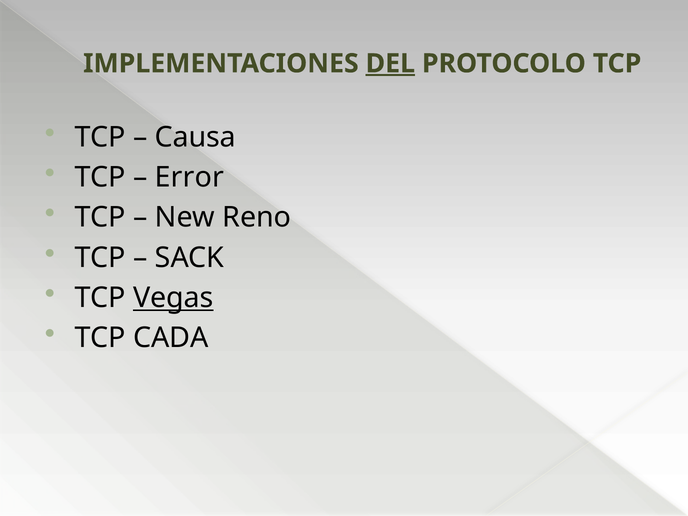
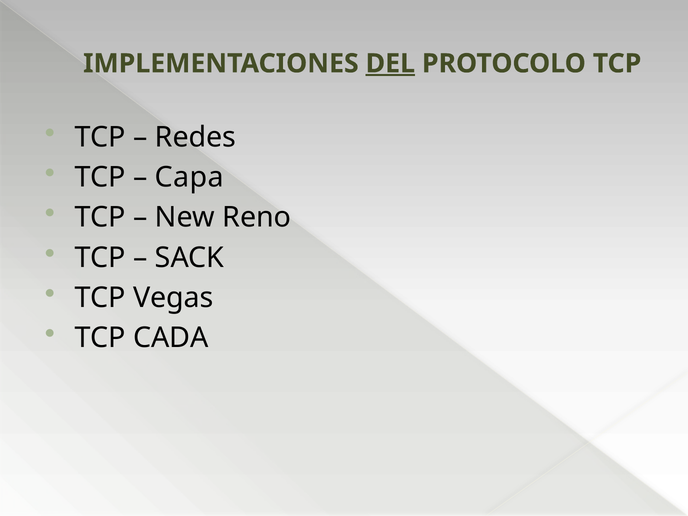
Causa: Causa -> Redes
Error: Error -> Capa
Vegas underline: present -> none
